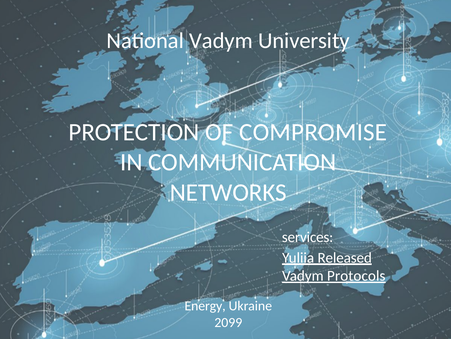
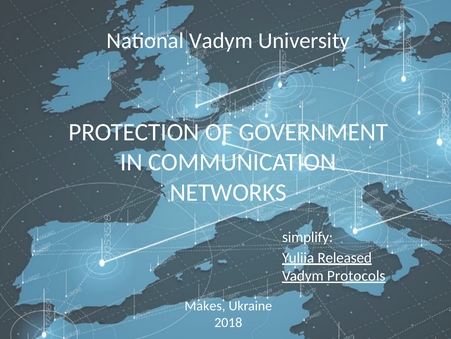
COMPROMISE: COMPROMISE -> GOVERNMENT
services: services -> simplify
Energy: Energy -> Makes
2099: 2099 -> 2018
